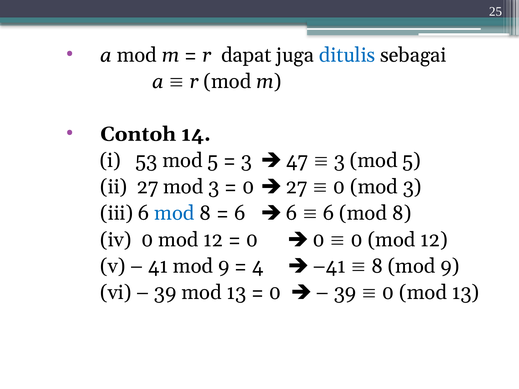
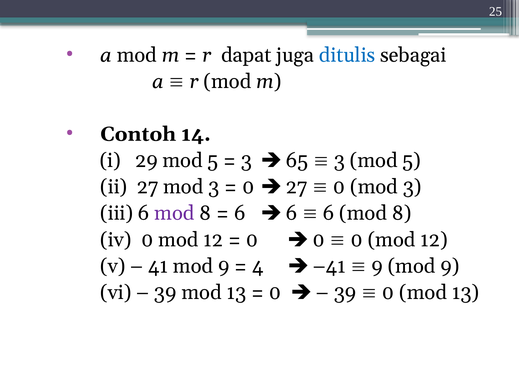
53: 53 -> 29
47: 47 -> 65
mod at (174, 213) colour: blue -> purple
8 at (377, 266): 8 -> 9
